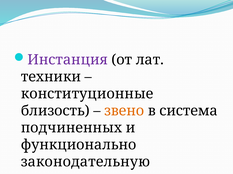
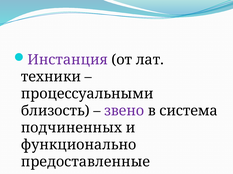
конституционные: конституционные -> процессуальными
звено colour: orange -> purple
законодательную: законодательную -> предоставленные
